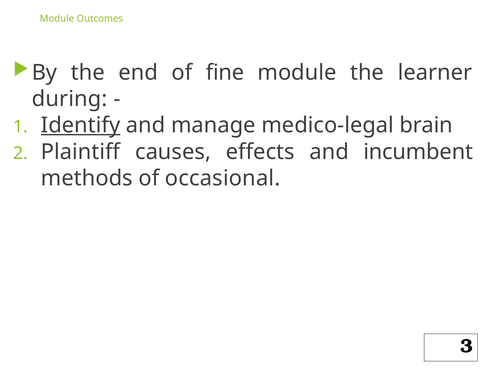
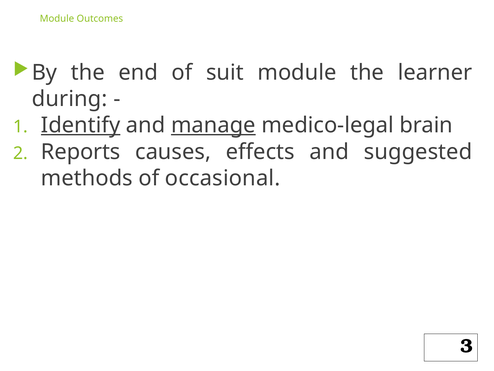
fine: fine -> suit
manage underline: none -> present
Plaintiff: Plaintiff -> Reports
incumbent: incumbent -> suggested
